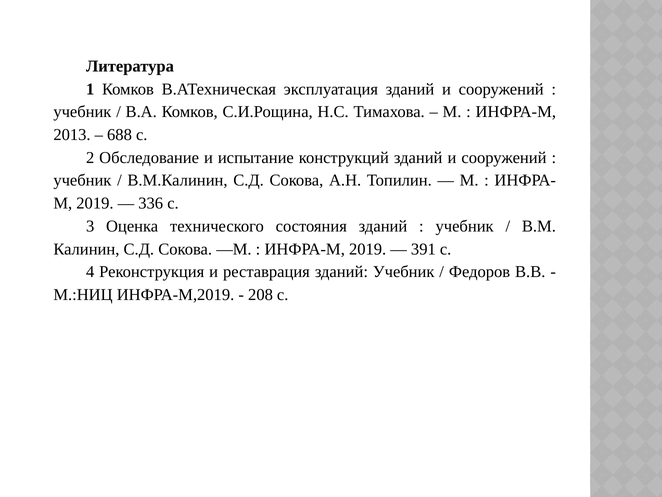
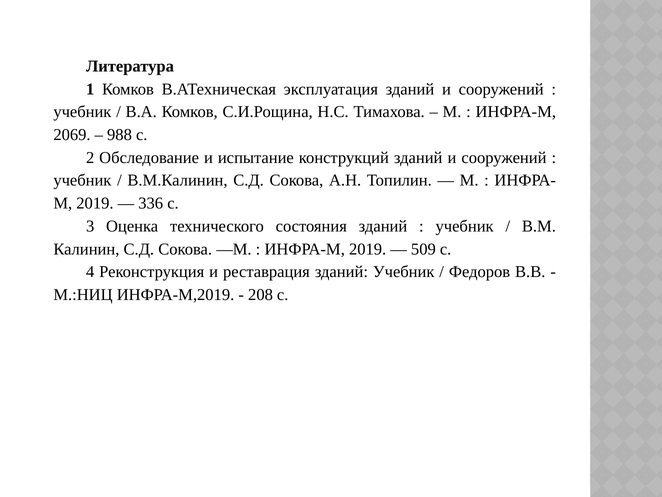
2013: 2013 -> 2069
688: 688 -> 988
391: 391 -> 509
